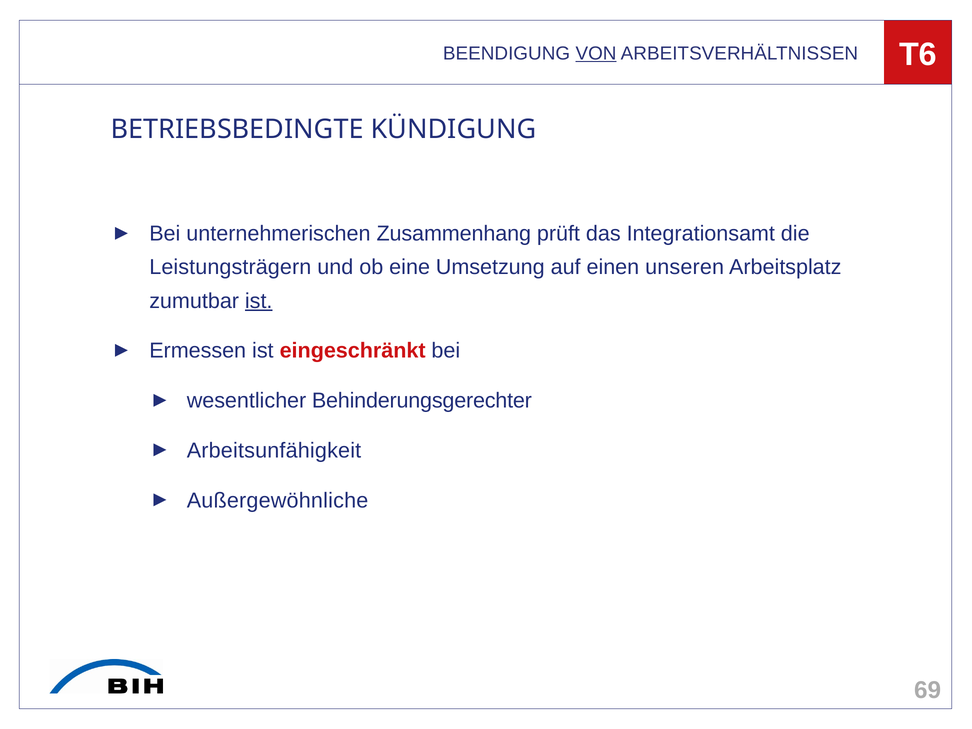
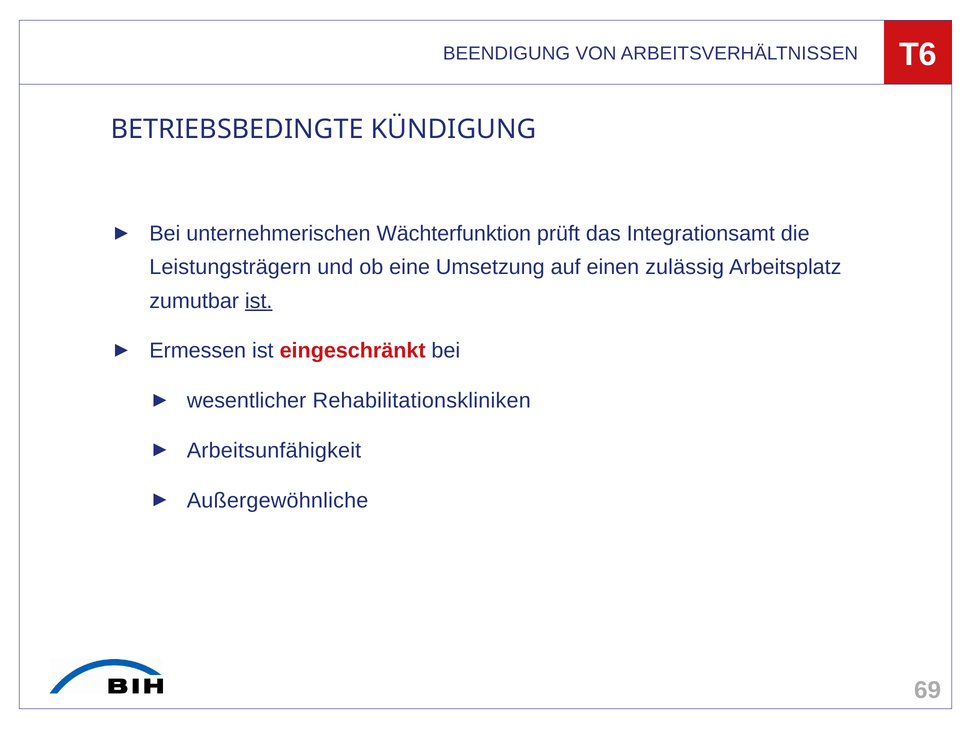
VON underline: present -> none
Zusammenhang: Zusammenhang -> Wächterfunktion
unseren: unseren -> zulässig
Behinderungsgerechter: Behinderungsgerechter -> Rehabilitationskliniken
